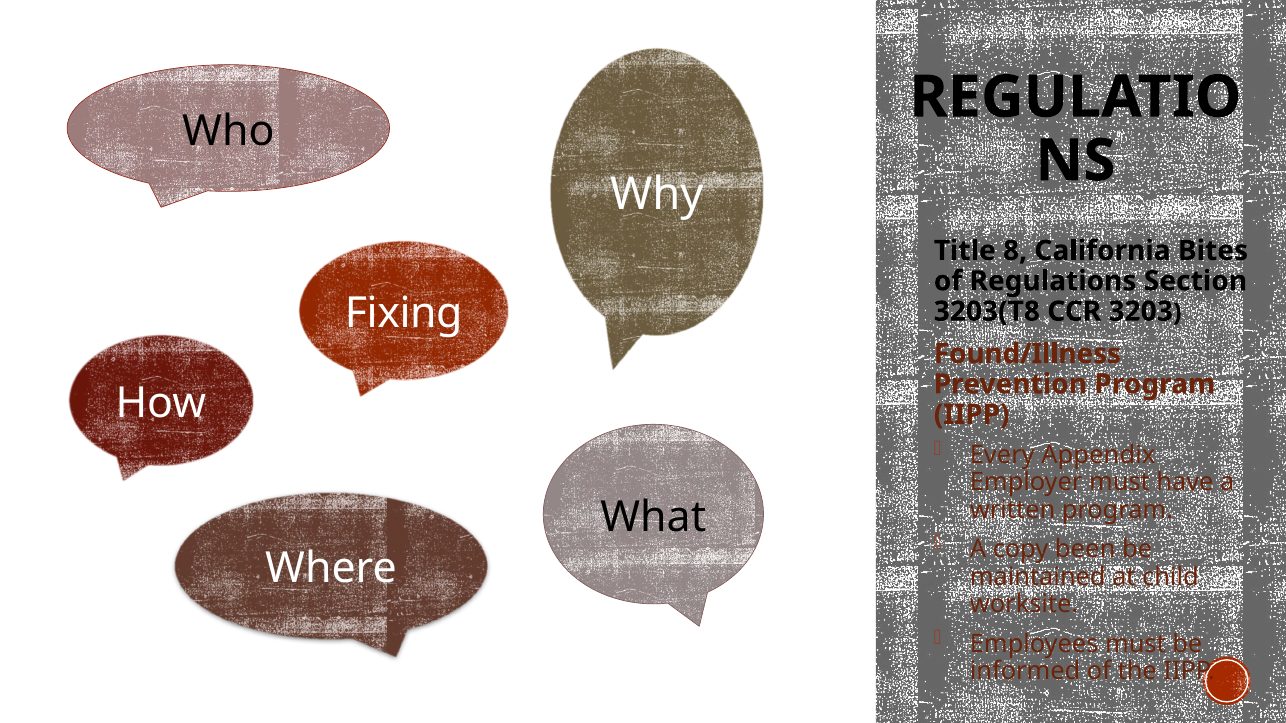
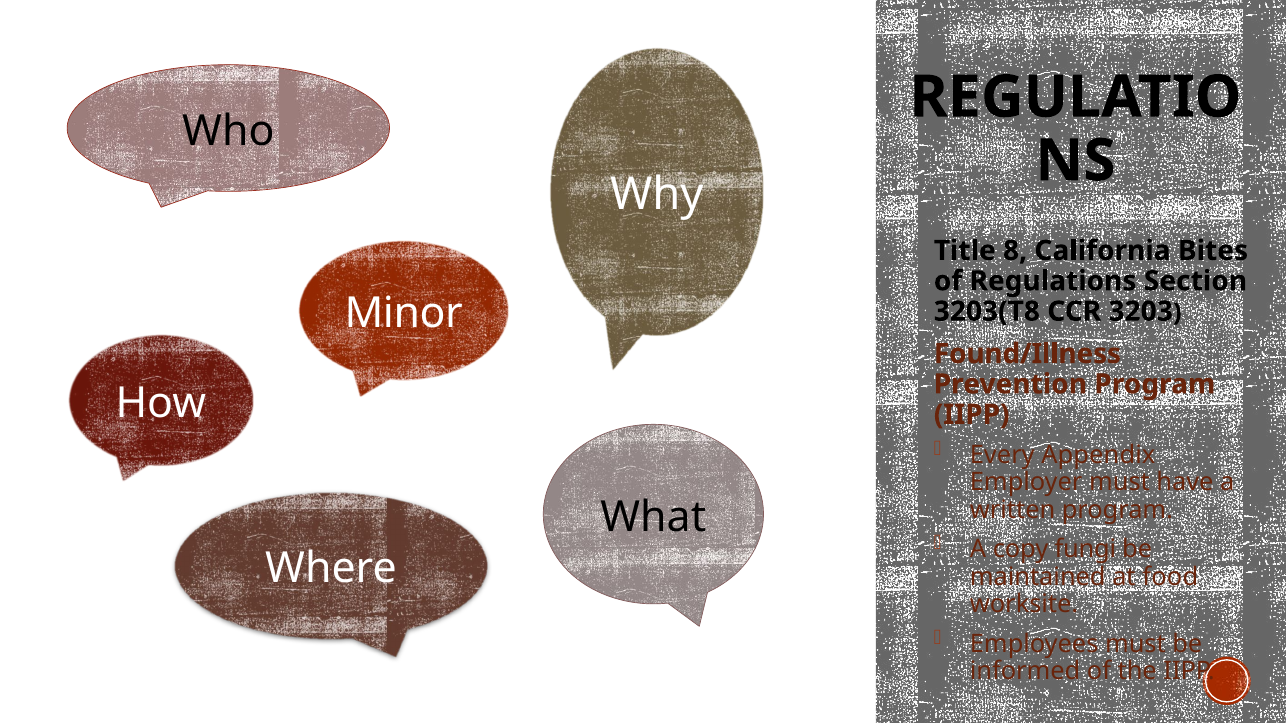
Fixing: Fixing -> Minor
been: been -> fungi
child: child -> food
